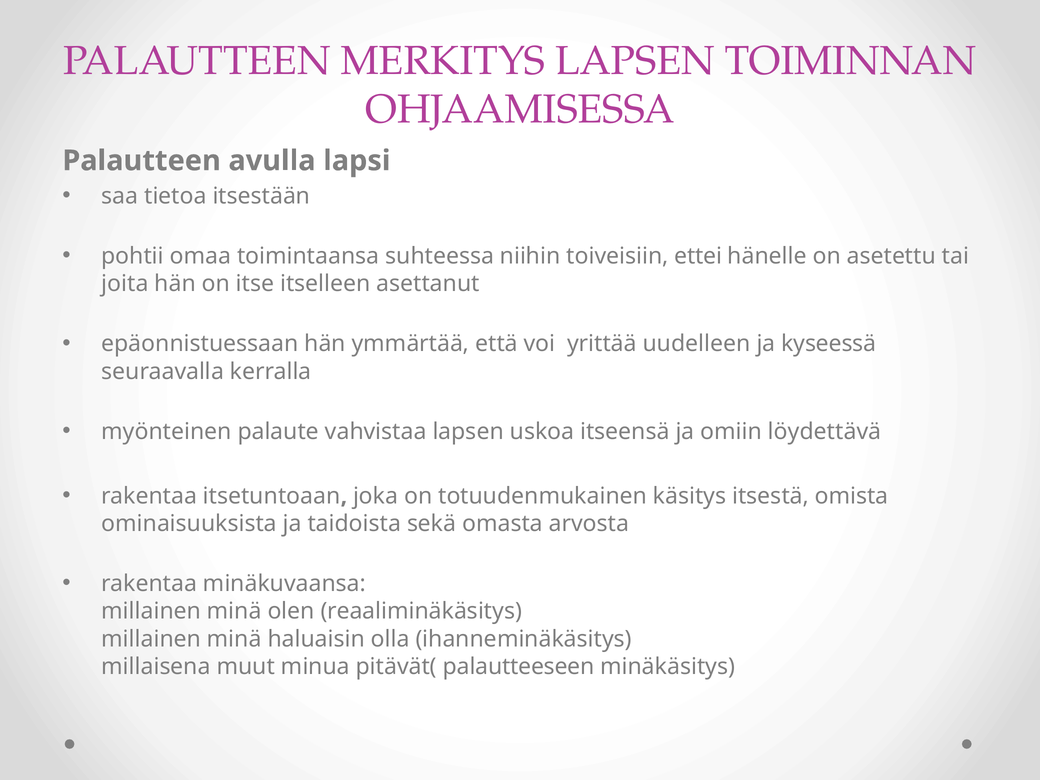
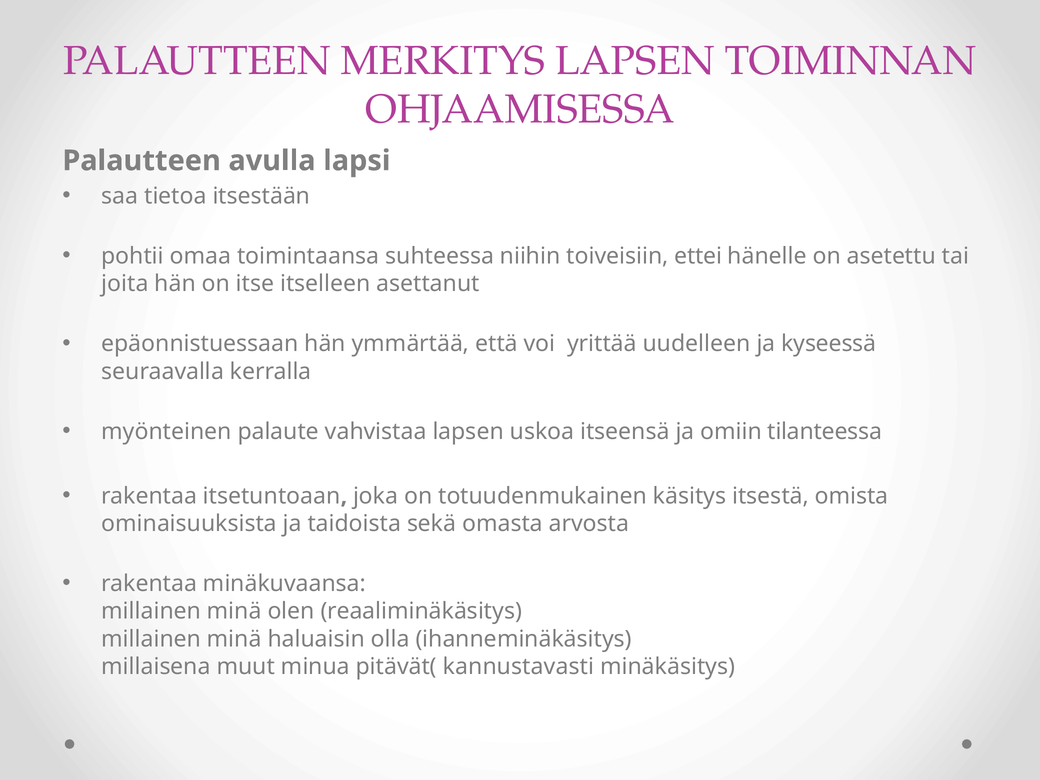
löydettävä: löydettävä -> tilanteessa
palautteeseen: palautteeseen -> kannustavasti
